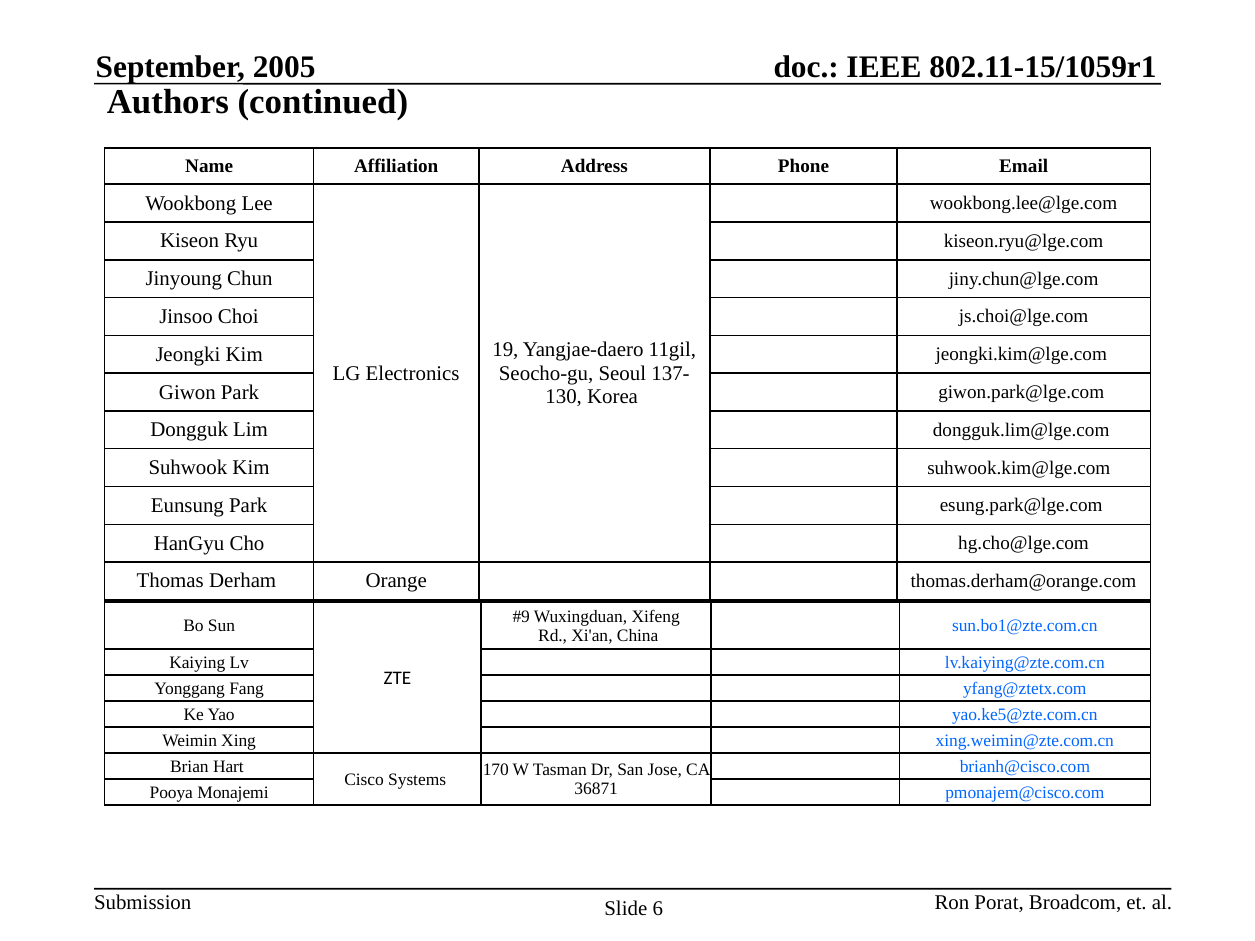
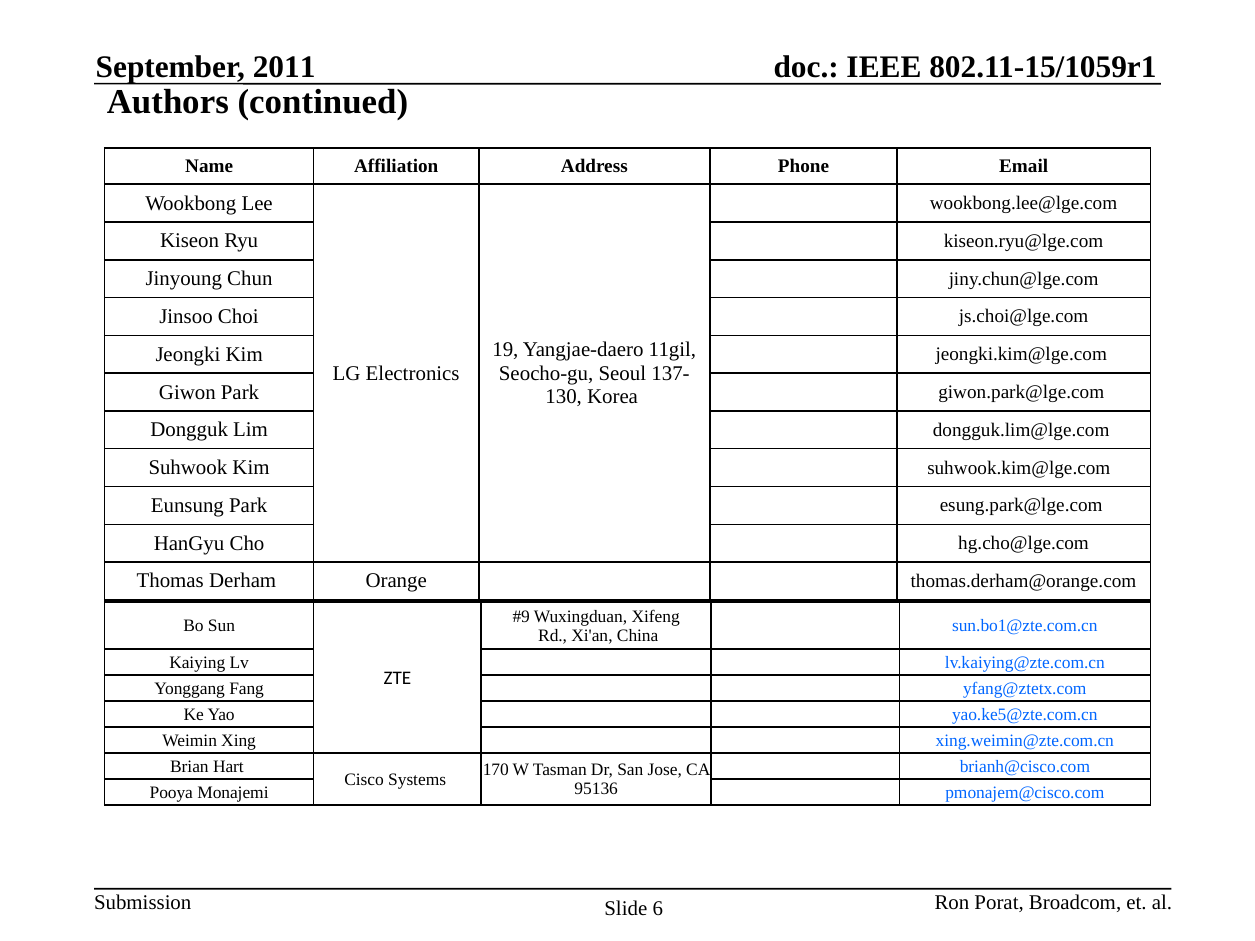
2005: 2005 -> 2011
36871: 36871 -> 95136
